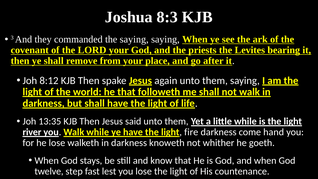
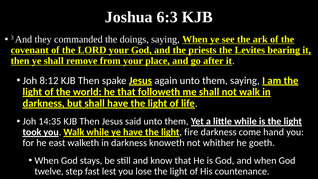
8:3: 8:3 -> 6:3
the saying: saying -> doings
13:35: 13:35 -> 14:35
river: river -> took
he lose: lose -> east
